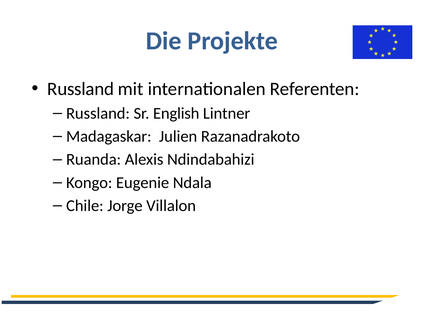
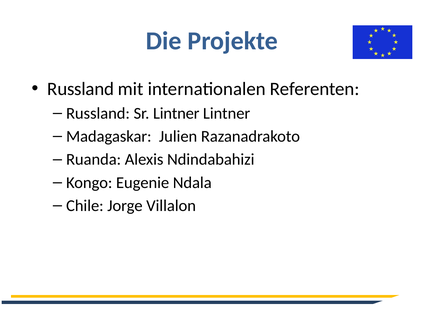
Sr English: English -> Lintner
